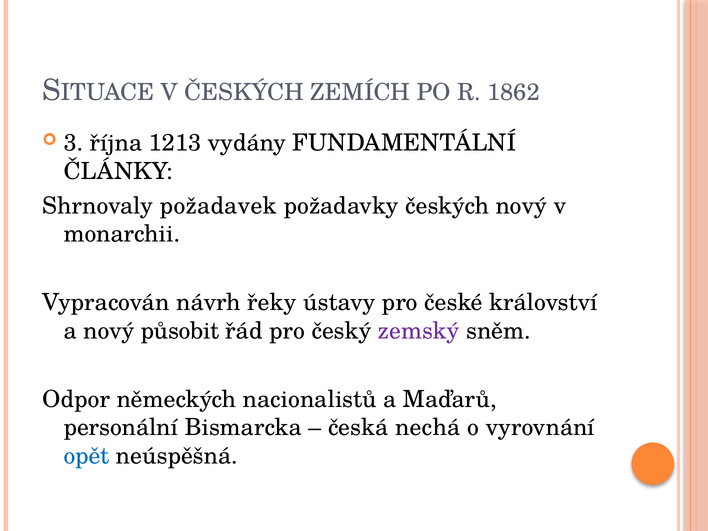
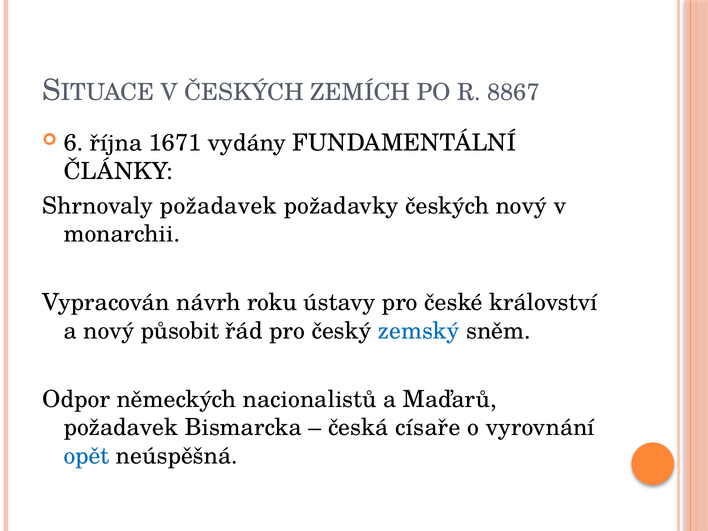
1862: 1862 -> 8867
3: 3 -> 6
1213: 1213 -> 1671
řeky: řeky -> roku
zemský colour: purple -> blue
personální at (121, 428): personální -> požadavek
nechá: nechá -> císaře
